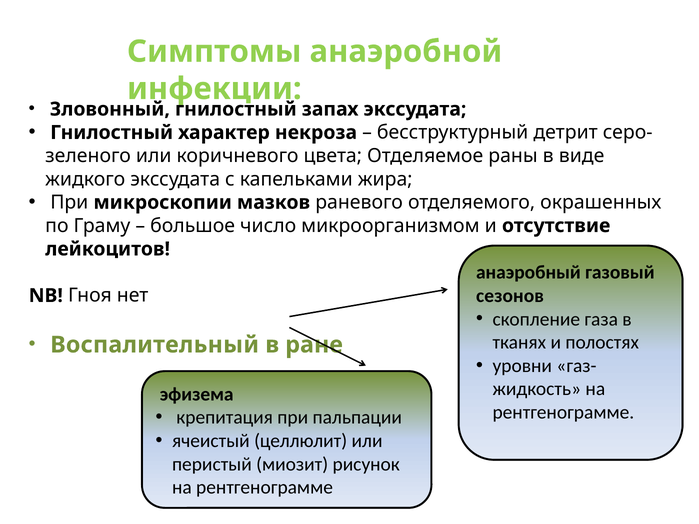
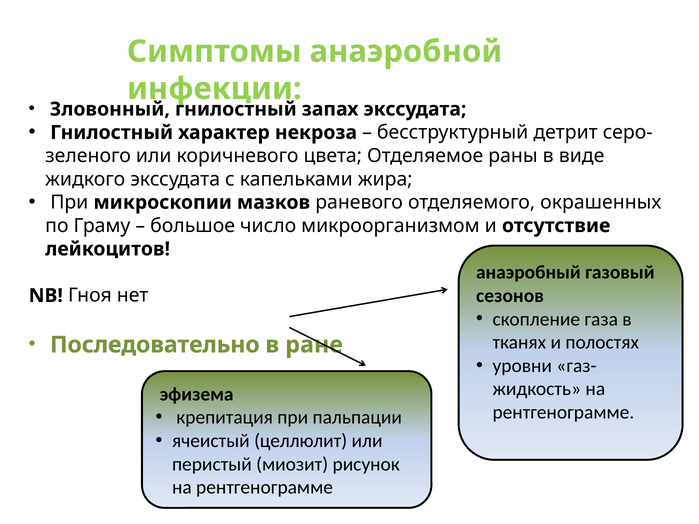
Воспалительный: Воспалительный -> Последовательно
